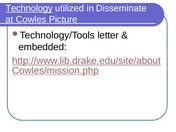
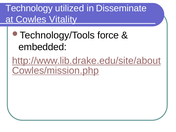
Technology underline: present -> none
Picture: Picture -> Vitality
letter: letter -> force
